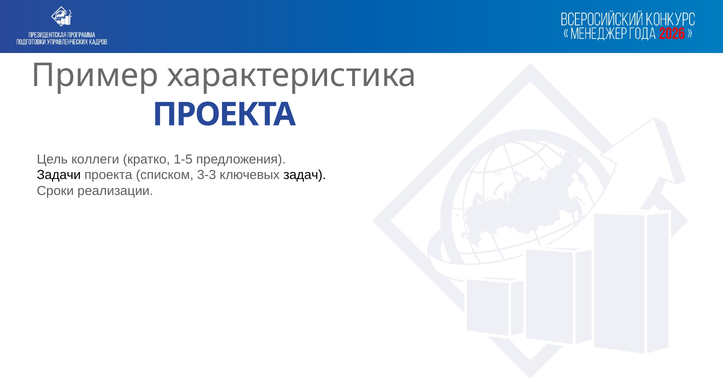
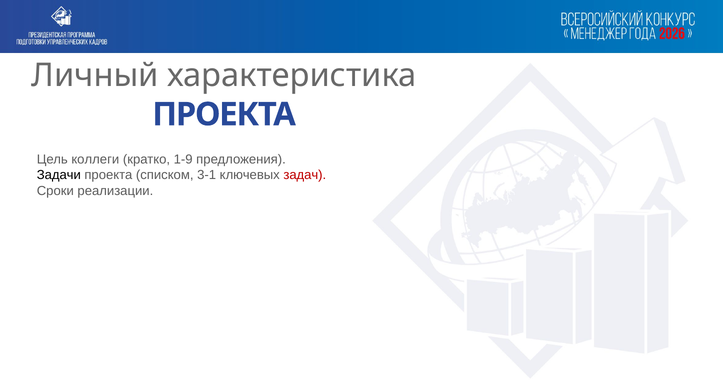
Пример: Пример -> Личный
1-5: 1-5 -> 1-9
3-3: 3-3 -> 3-1
задач colour: black -> red
